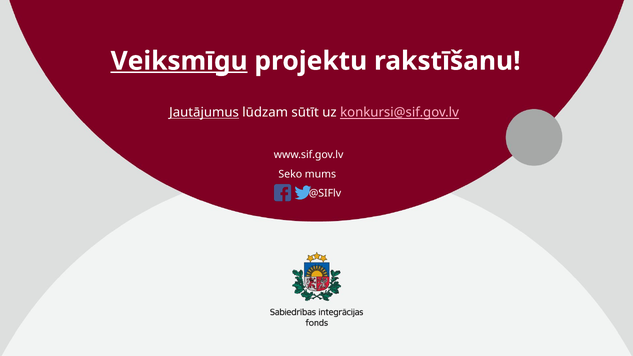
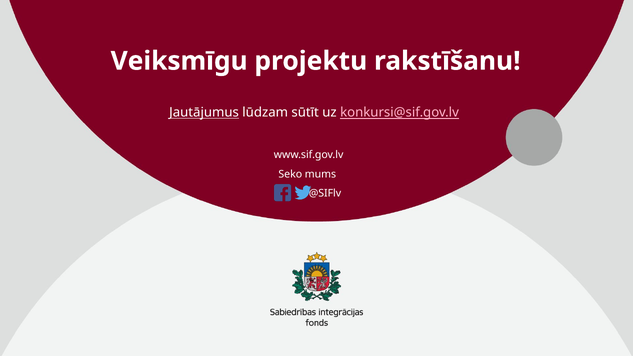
Veiksmīgu underline: present -> none
